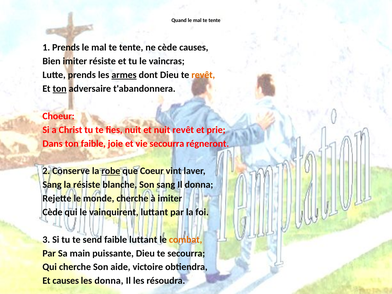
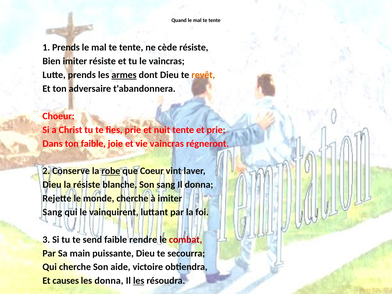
cède causes: causes -> résiste
ton at (60, 89) underline: present -> none
fies nuit: nuit -> prie
nuit revêt: revêt -> tente
vie secourra: secourra -> vaincras
Sang at (52, 185): Sang -> Dieu
Cède at (52, 212): Cède -> Sang
faible luttant: luttant -> rendre
combat colour: orange -> red
les at (139, 281) underline: none -> present
